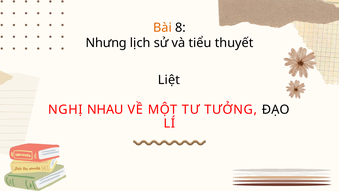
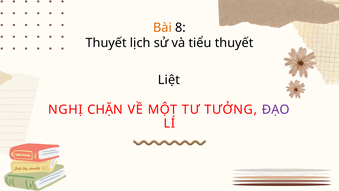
Nhưng at (106, 43): Nhưng -> Thuyết
NHAU: NHAU -> CHẶN
ĐẠO colour: black -> purple
